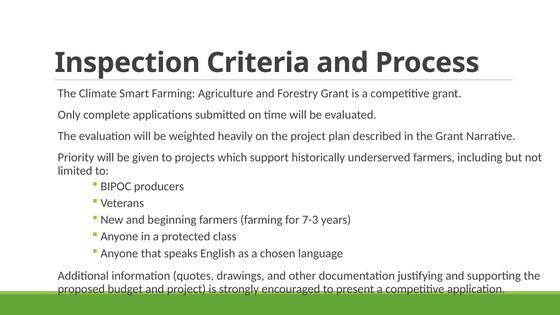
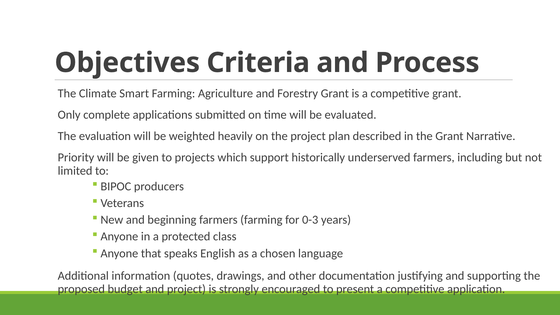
Inspection: Inspection -> Objectives
7-3: 7-3 -> 0-3
